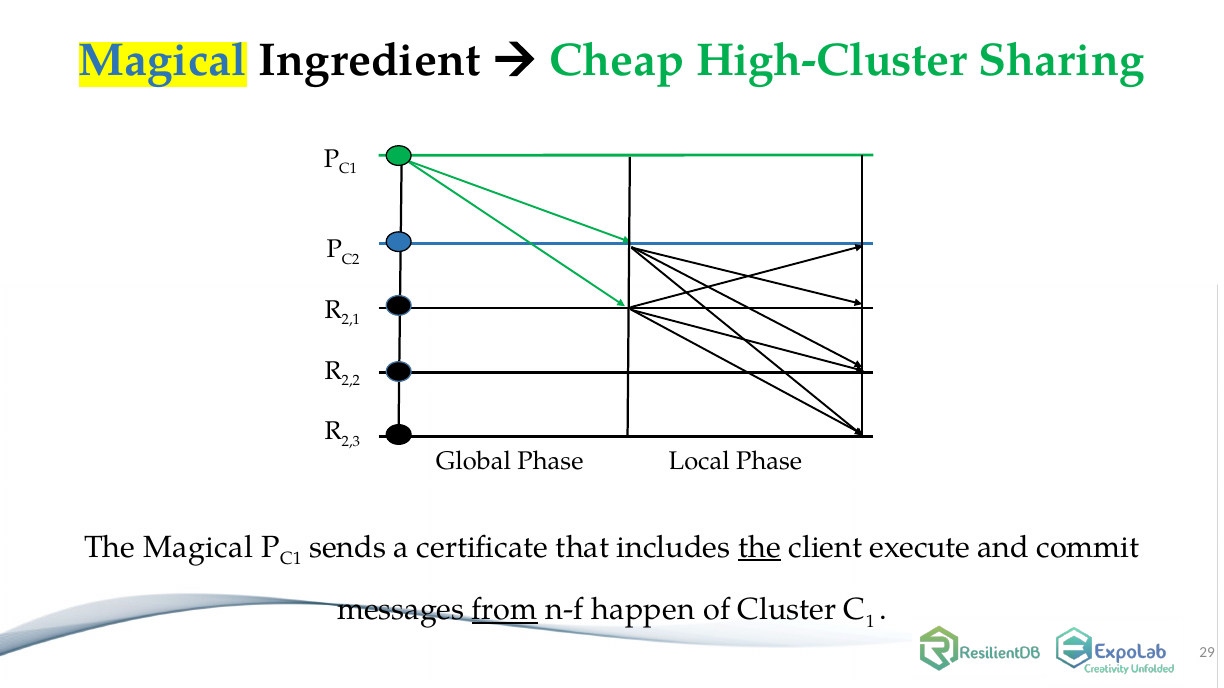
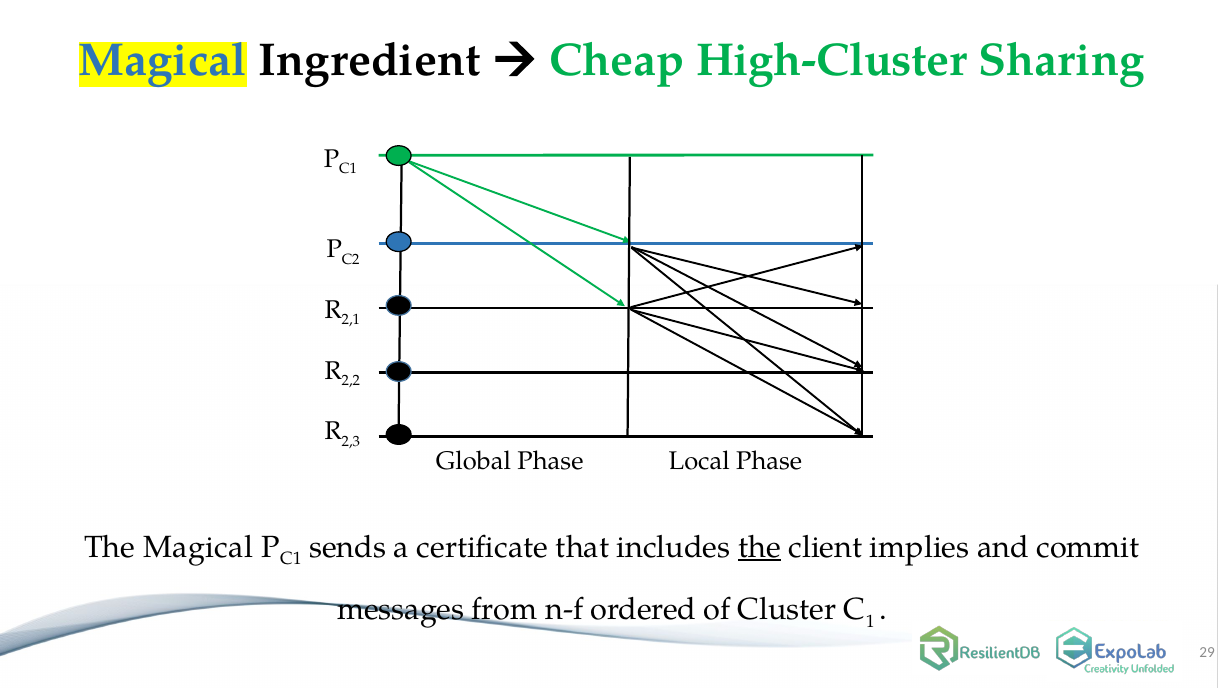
execute: execute -> implies
from underline: present -> none
happen: happen -> ordered
